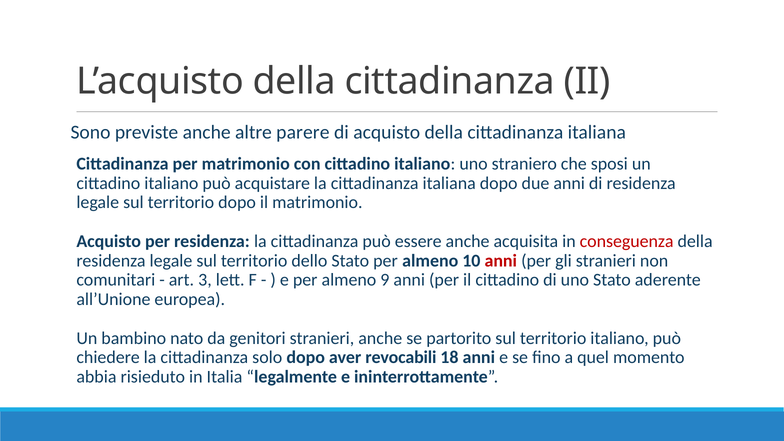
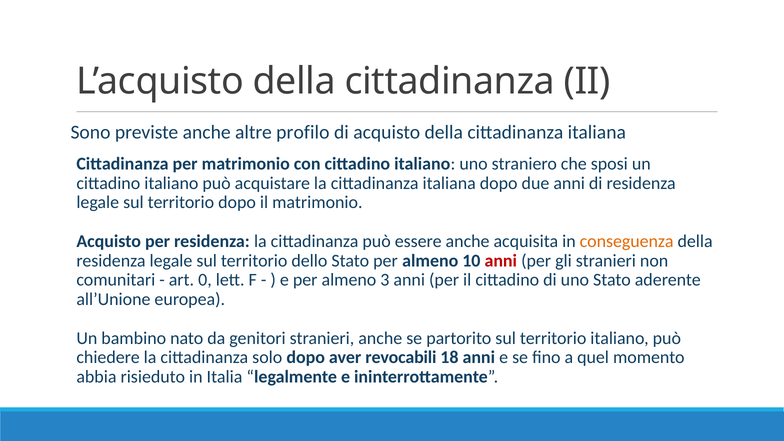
parere: parere -> profilo
conseguenza colour: red -> orange
3: 3 -> 0
9: 9 -> 3
